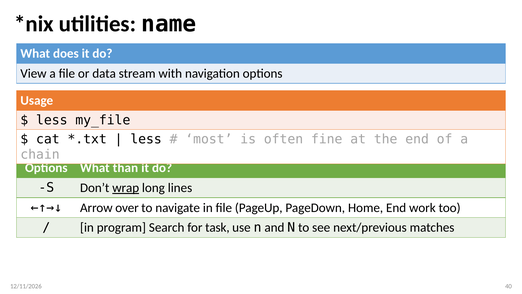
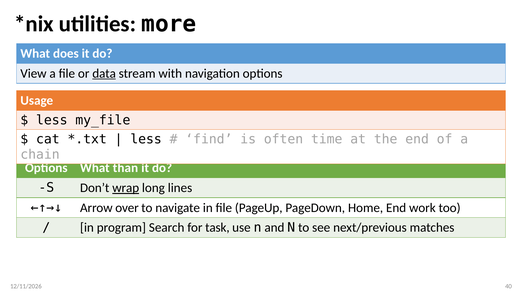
name: name -> more
data underline: none -> present
most: most -> find
fine: fine -> time
